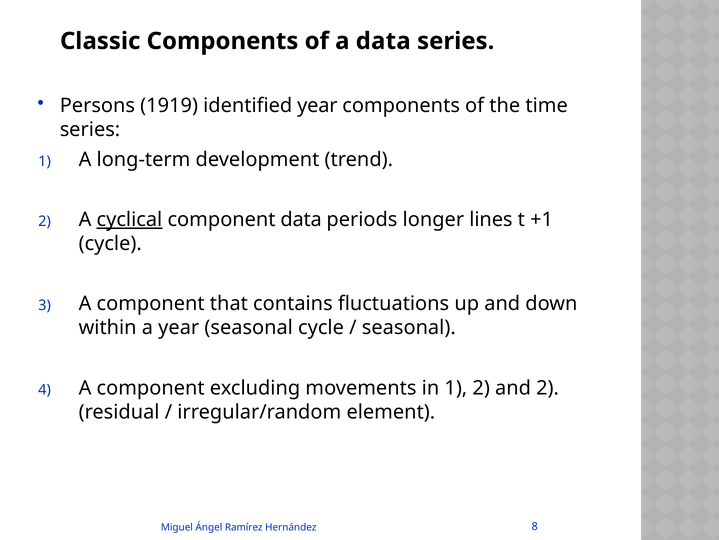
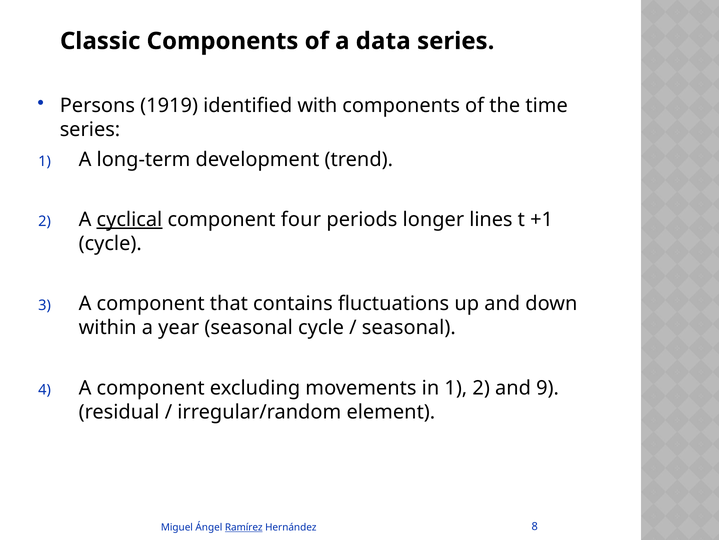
identified year: year -> with
component data: data -> four
and 2: 2 -> 9
Ramírez underline: none -> present
